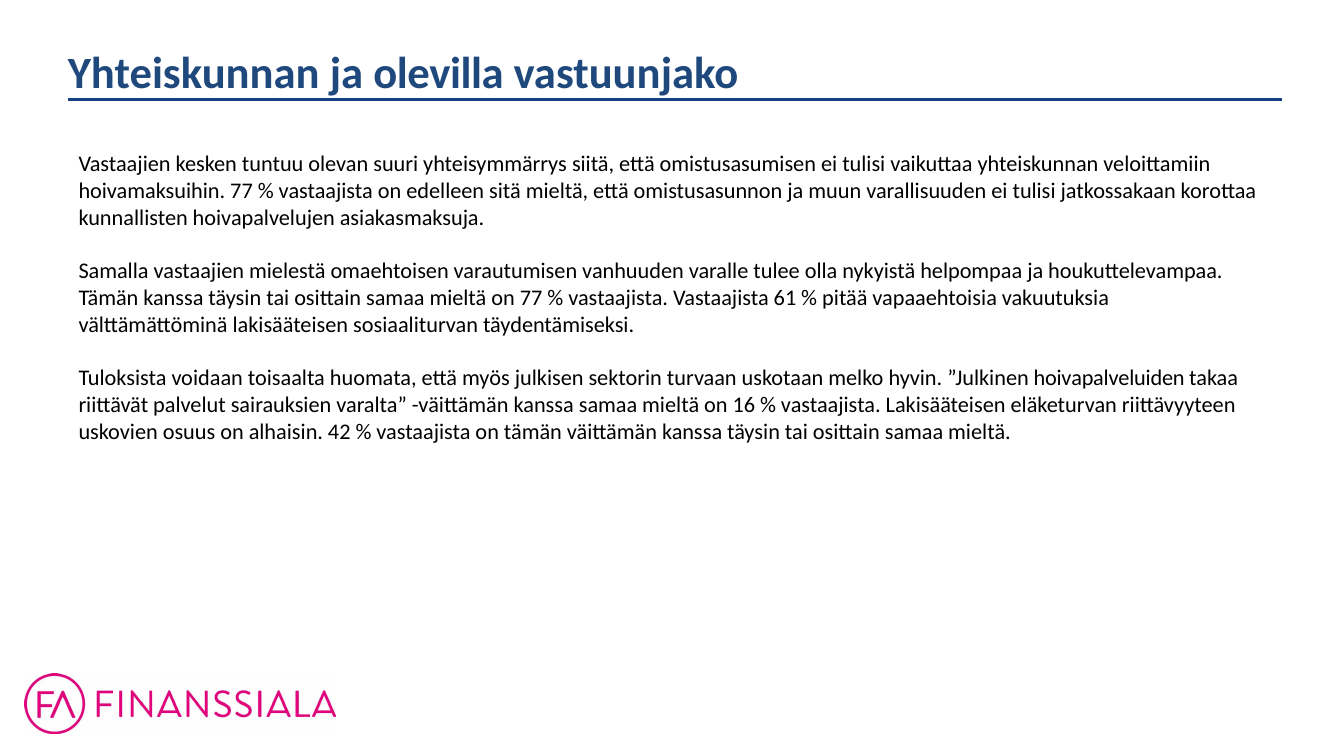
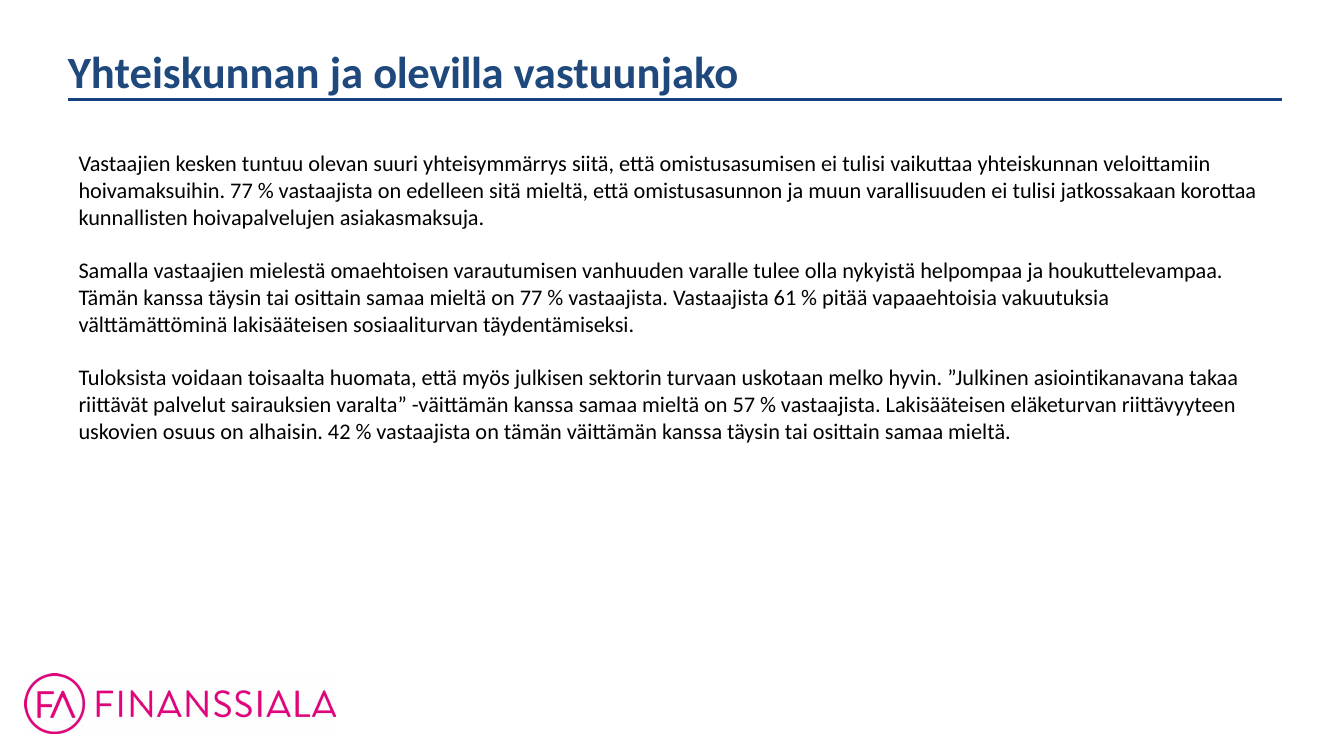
hoivapalveluiden: hoivapalveluiden -> asiointikanavana
16: 16 -> 57
